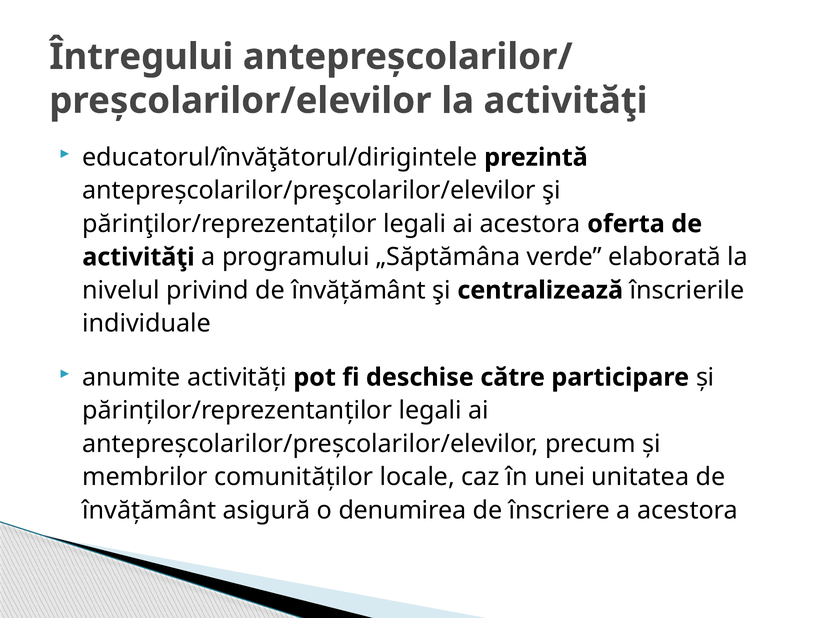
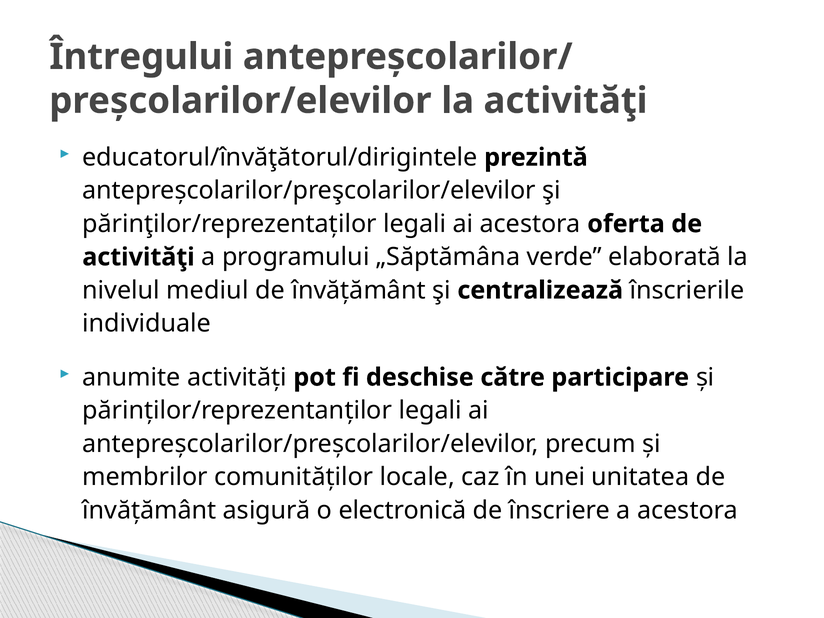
privind: privind -> mediul
denumirea: denumirea -> electronică
